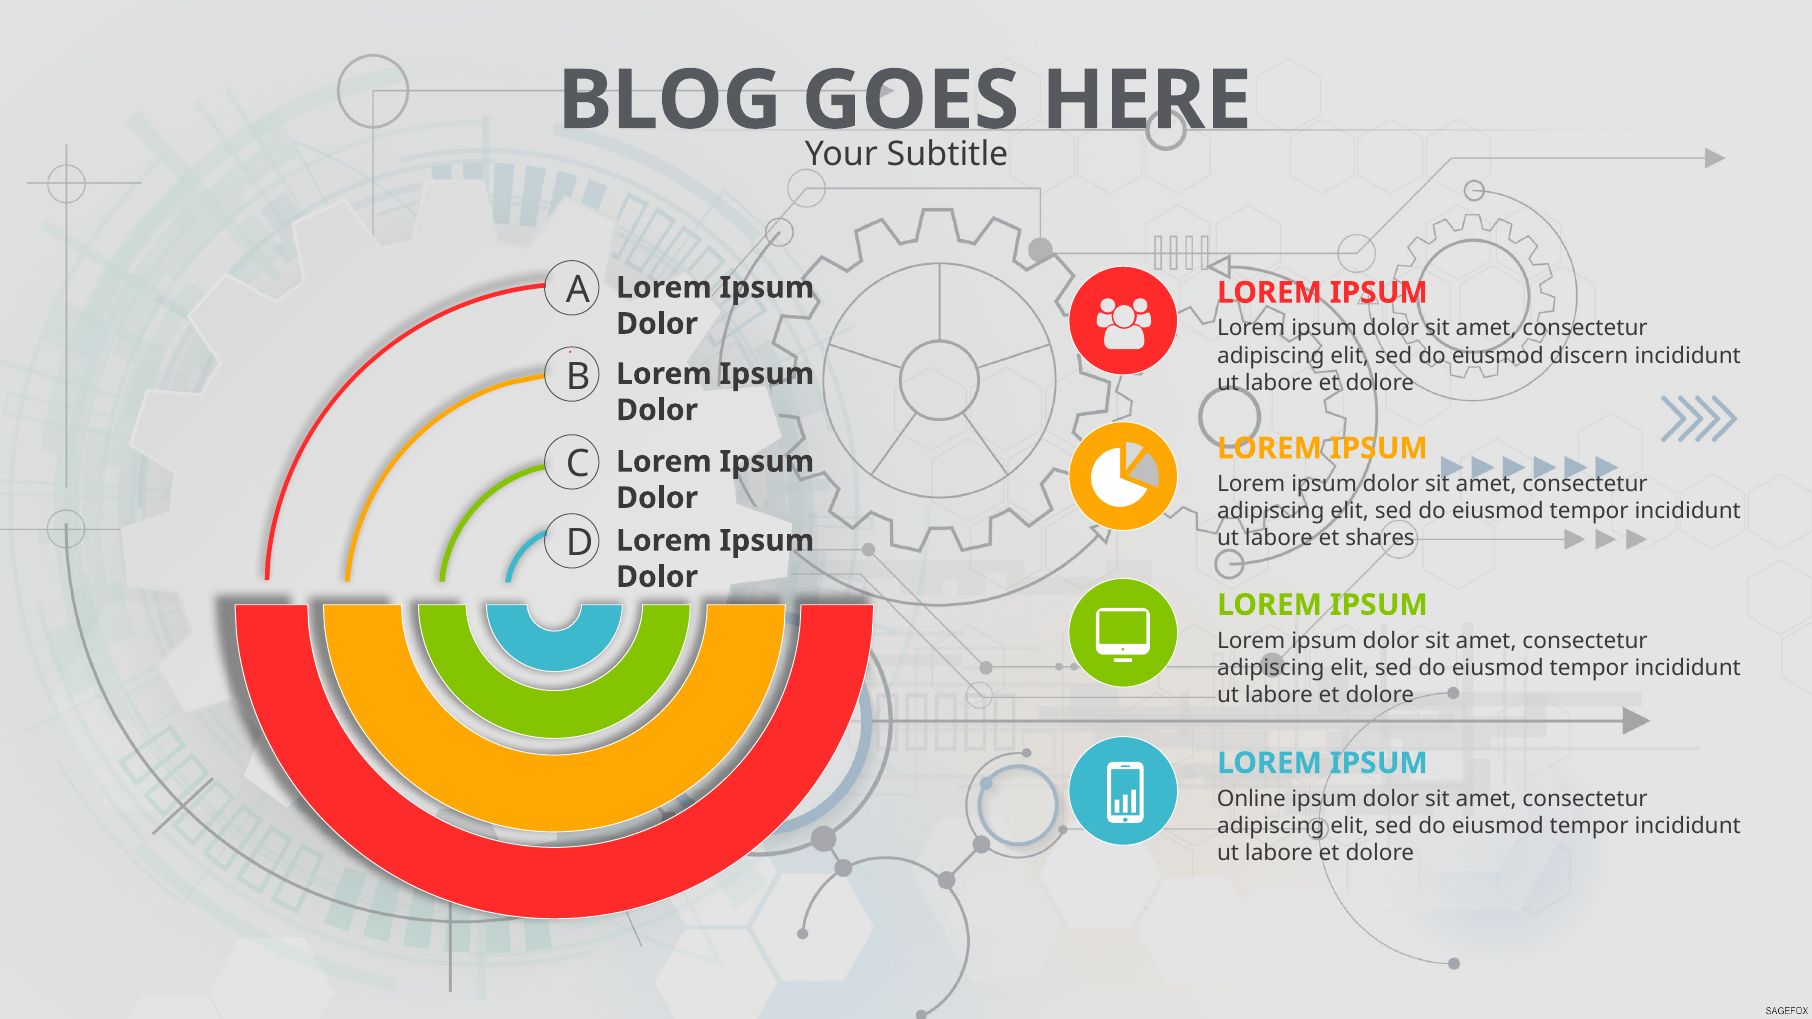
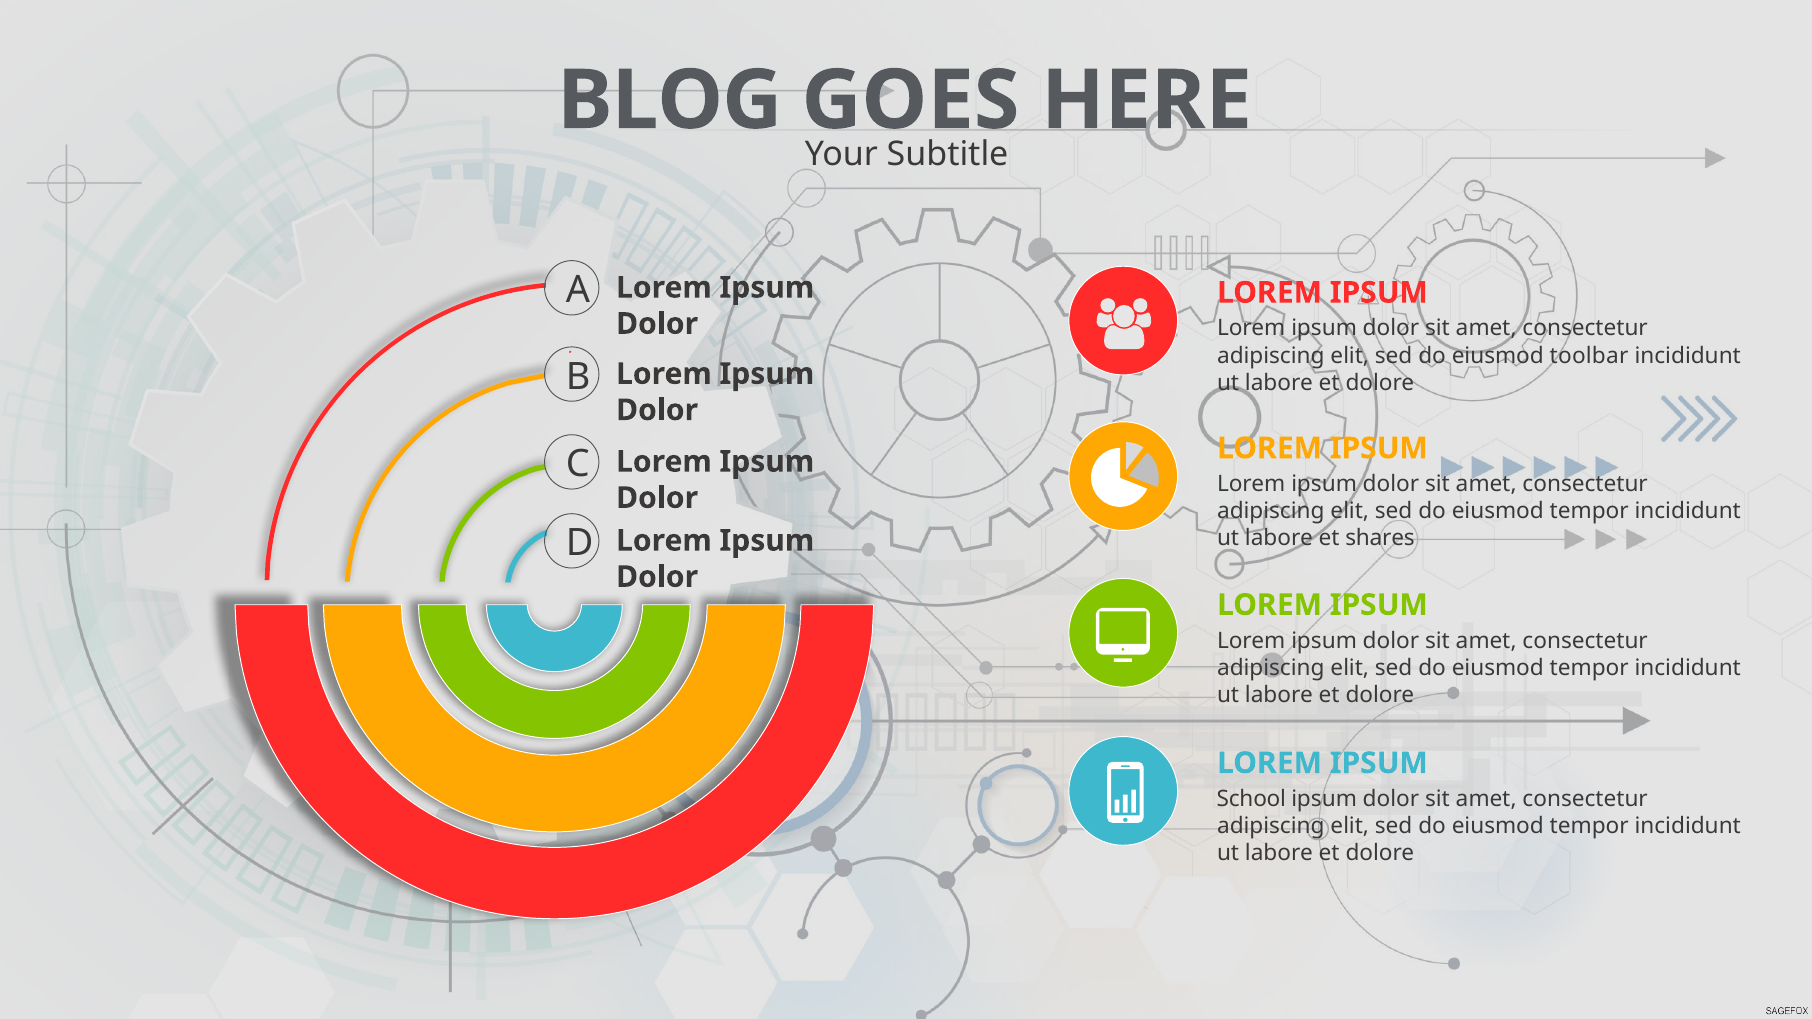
discern: discern -> toolbar
Online: Online -> School
